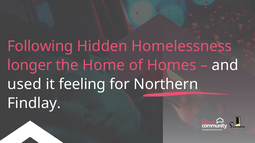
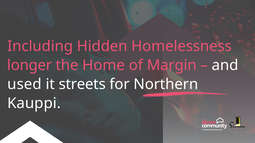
Following: Following -> Including
Homes: Homes -> Margin
feeling: feeling -> streets
Findlay: Findlay -> Kauppi
